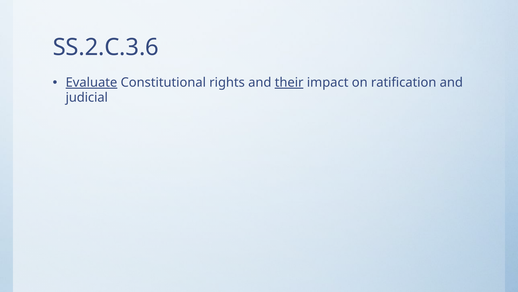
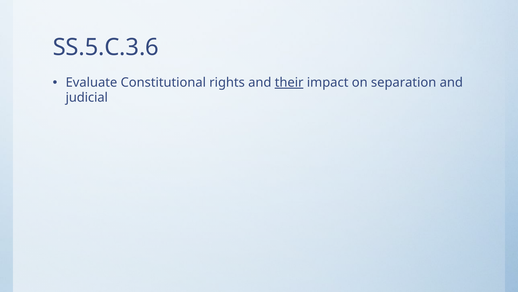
SS.2.C.3.6: SS.2.C.3.6 -> SS.5.C.3.6
Evaluate underline: present -> none
ratification: ratification -> separation
